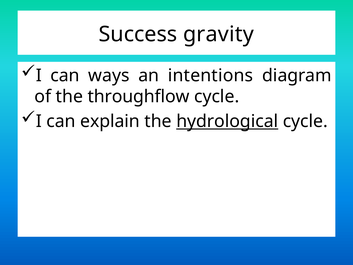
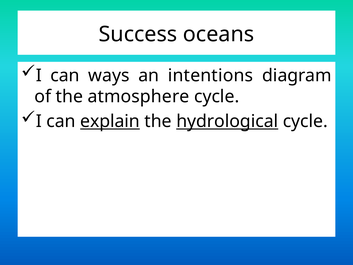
gravity: gravity -> oceans
throughflow: throughflow -> atmosphere
explain underline: none -> present
